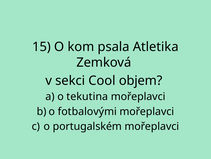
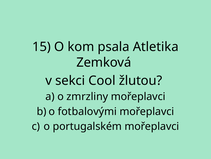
objem: objem -> žlutou
tekutina: tekutina -> zmrzliny
